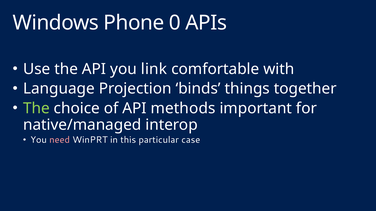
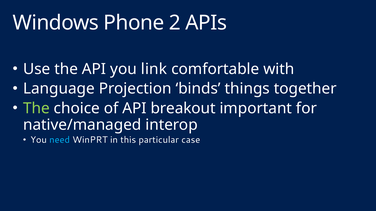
0: 0 -> 2
methods: methods -> breakout
need colour: pink -> light blue
